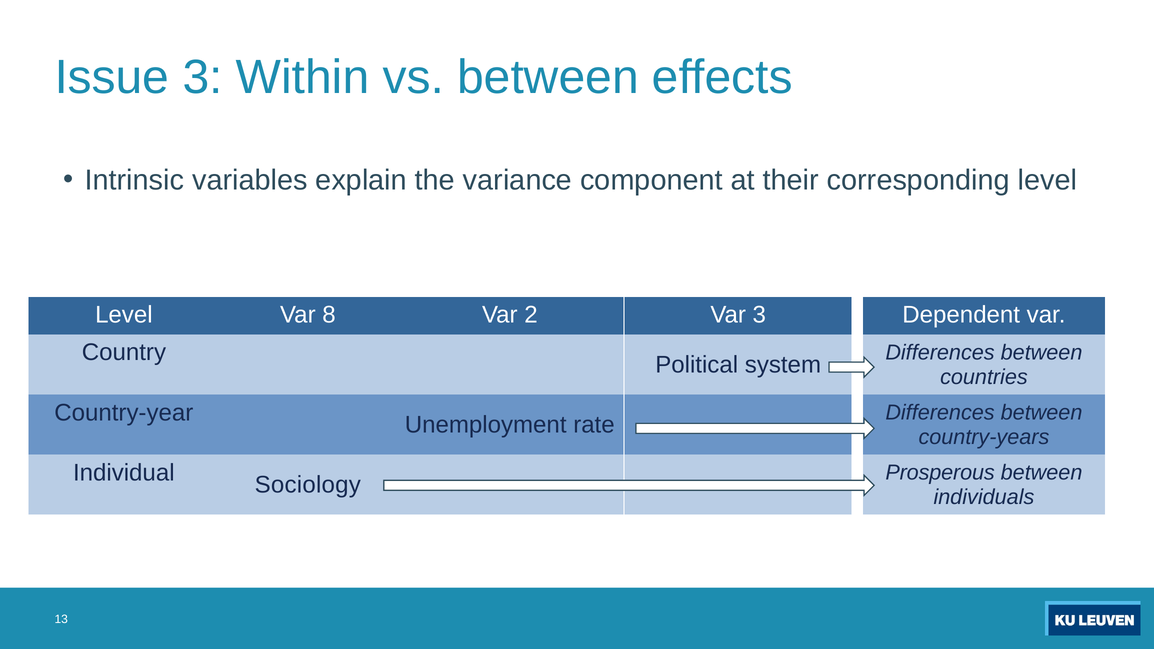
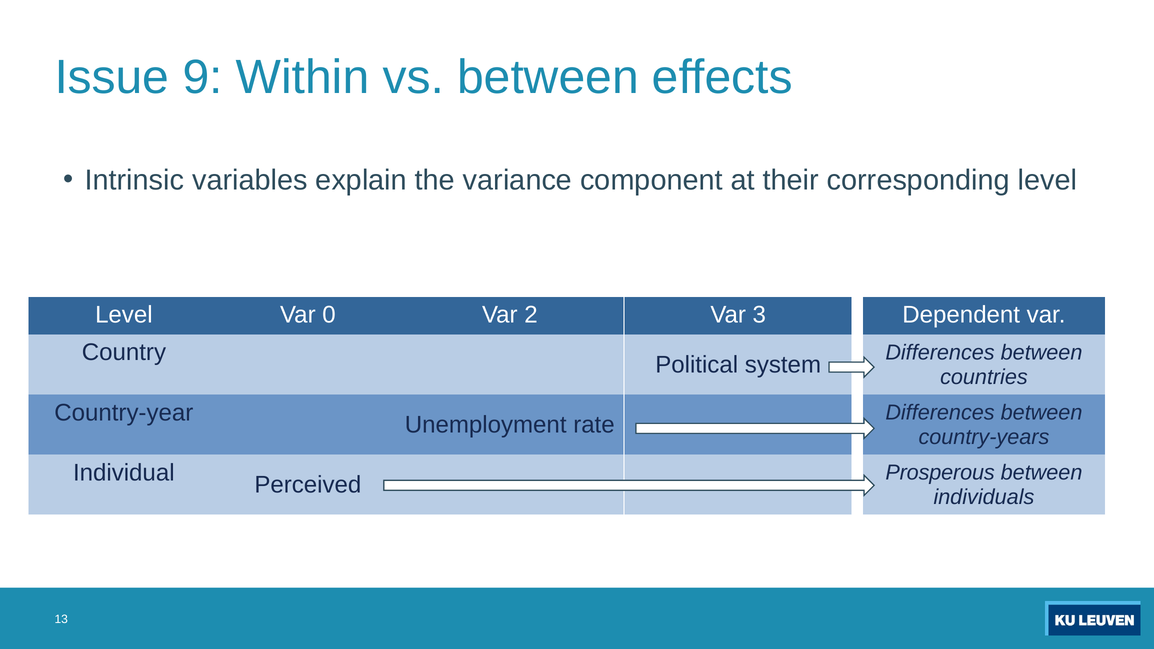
Issue 3: 3 -> 9
8: 8 -> 0
Sociology: Sociology -> Perceived
